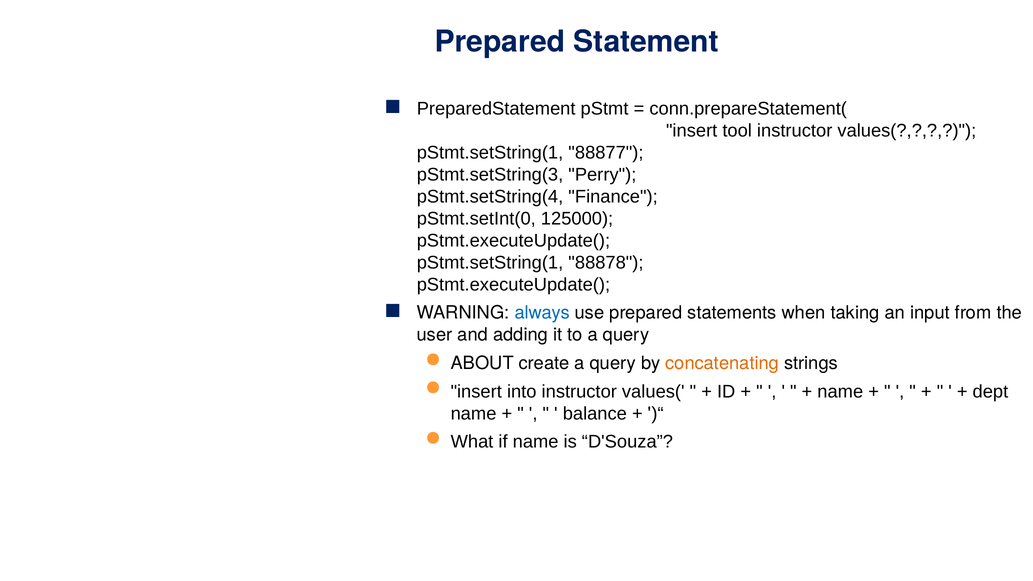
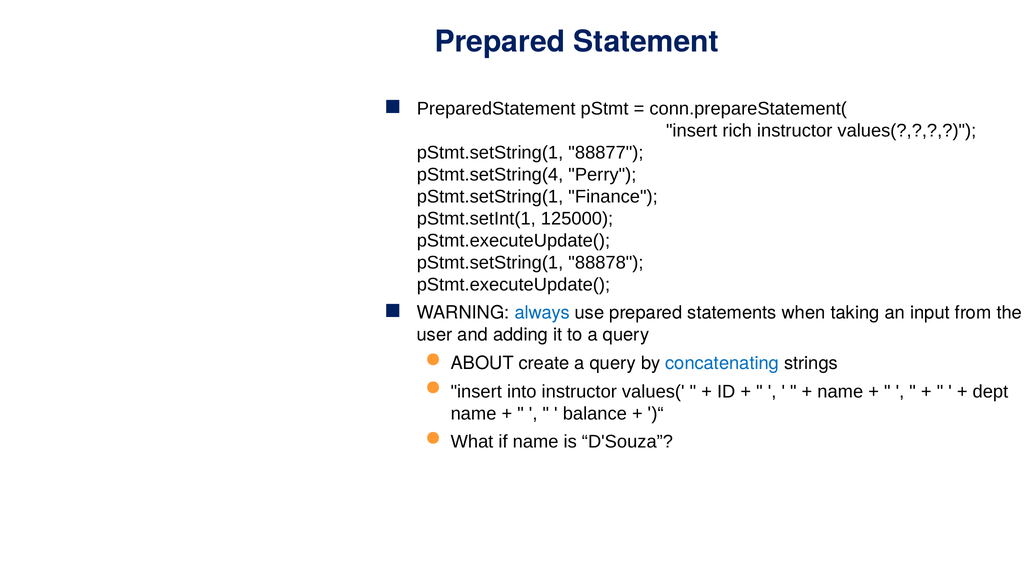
tool: tool -> rich
pStmt.setString(3: pStmt.setString(3 -> pStmt.setString(4
pStmt.setString(4 at (490, 197): pStmt.setString(4 -> pStmt.setString(1
pStmt.setInt(0: pStmt.setInt(0 -> pStmt.setInt(1
concatenating colour: orange -> blue
